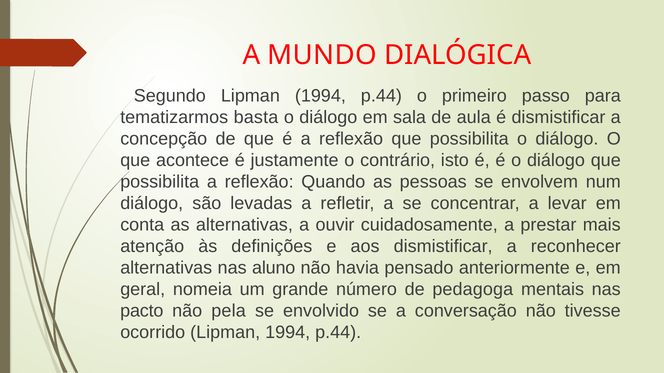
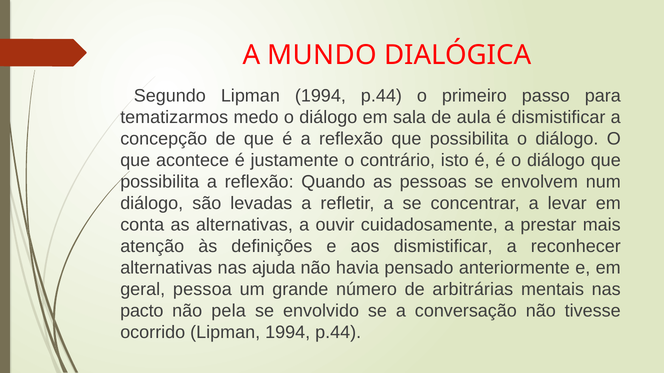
basta: basta -> medo
aluno: aluno -> ajuda
nomeia: nomeia -> pessoa
pedagoga: pedagoga -> arbitrárias
